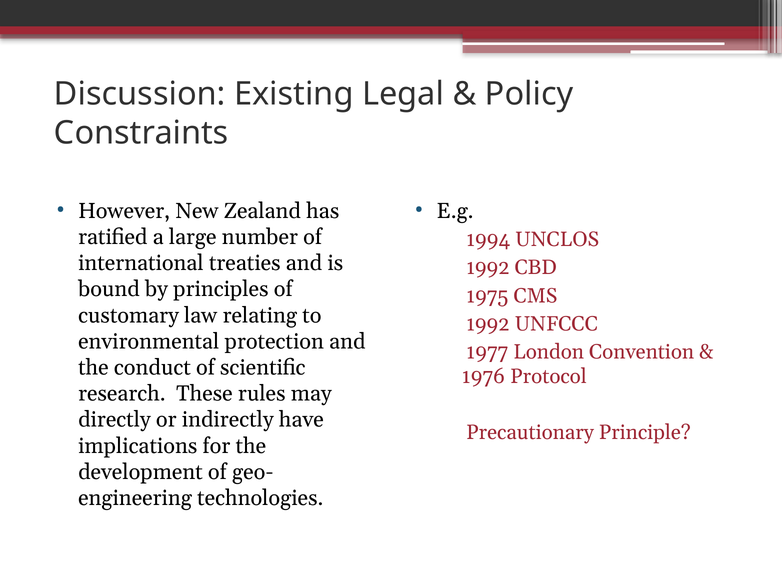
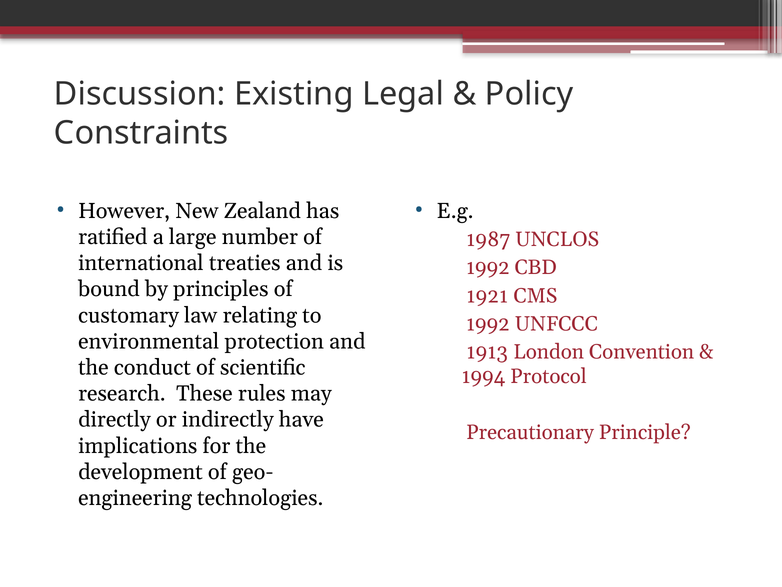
1994: 1994 -> 1987
1975: 1975 -> 1921
1977: 1977 -> 1913
1976: 1976 -> 1994
